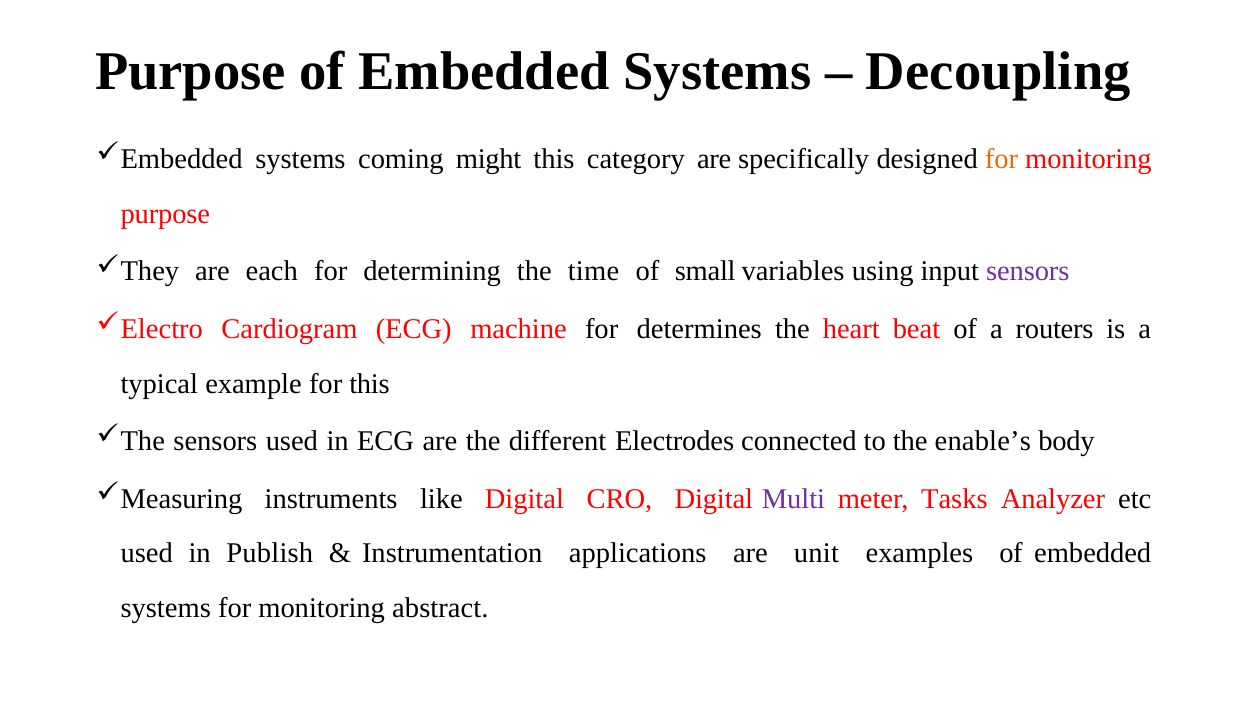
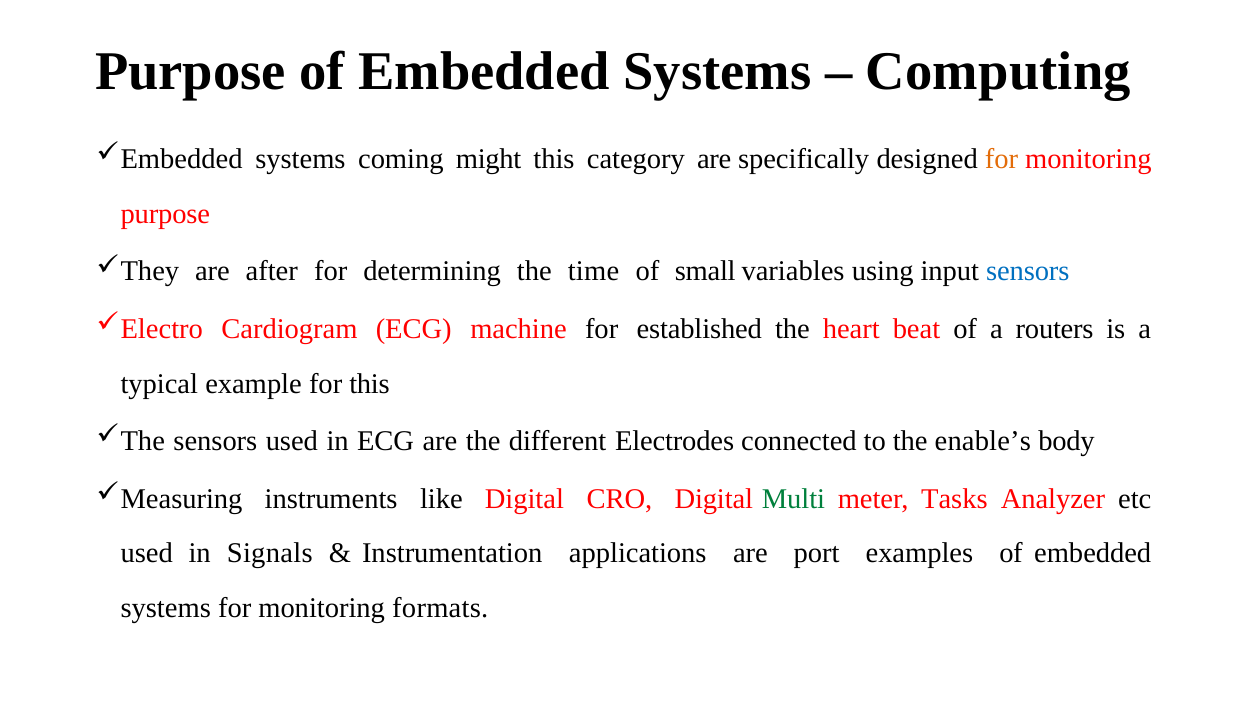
Decoupling: Decoupling -> Computing
each: each -> after
sensors at (1028, 272) colour: purple -> blue
determines: determines -> established
Multi colour: purple -> green
Publish: Publish -> Signals
unit: unit -> port
abstract: abstract -> formats
